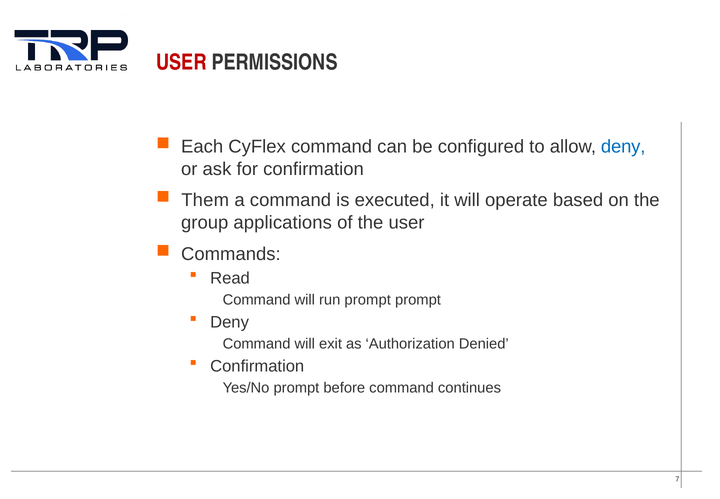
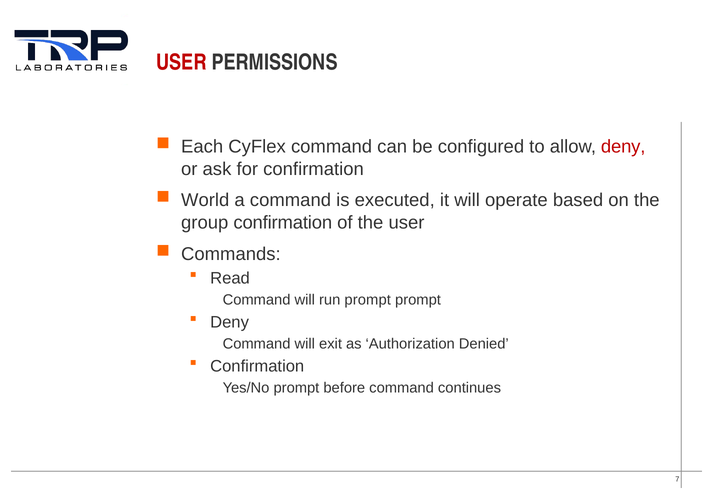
deny at (623, 147) colour: blue -> red
Them: Them -> World
group applications: applications -> confirmation
